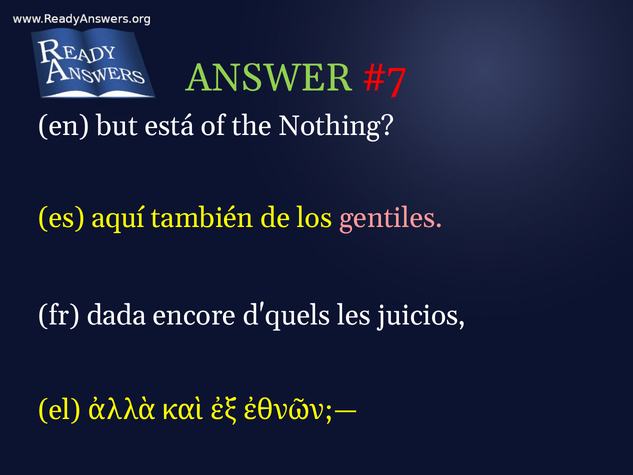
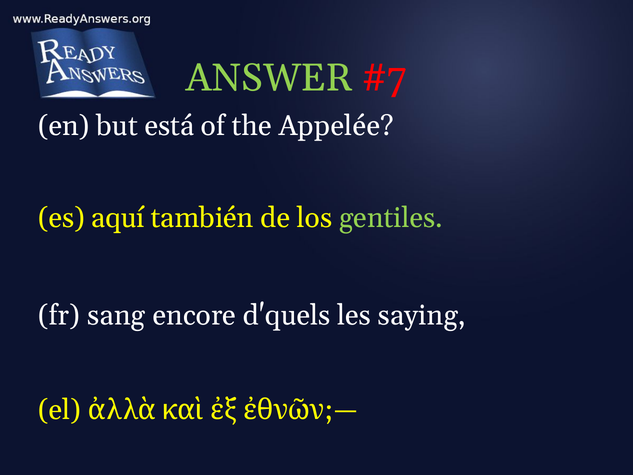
Nothing: Nothing -> Appelée
gentiles colour: pink -> light green
dada: dada -> sang
juicios: juicios -> saying
